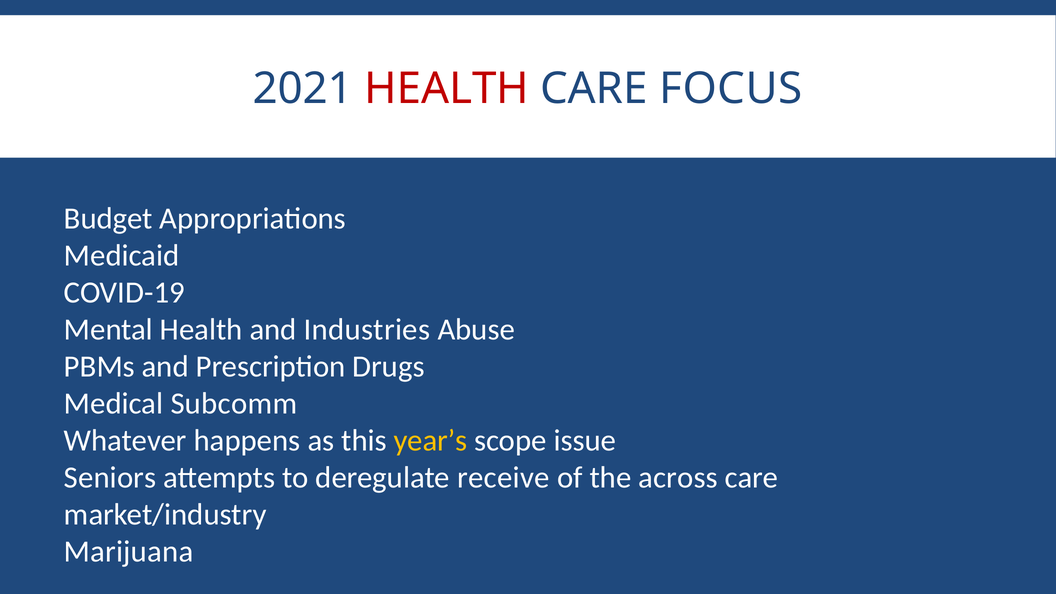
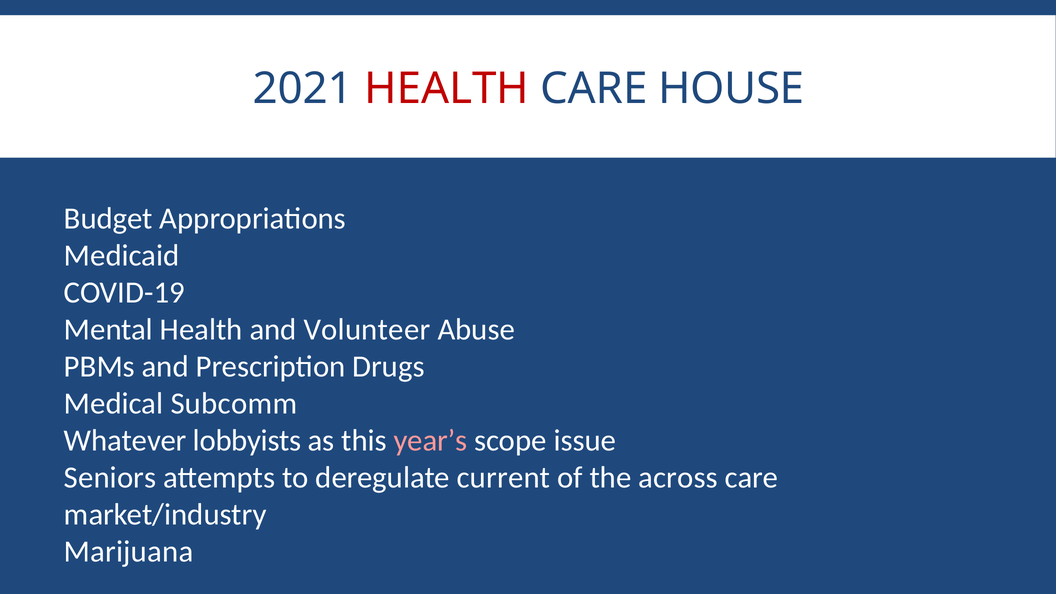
FOCUS: FOCUS -> HOUSE
Industries: Industries -> Volunteer
happens: happens -> lobbyists
year’s colour: yellow -> pink
receive: receive -> current
